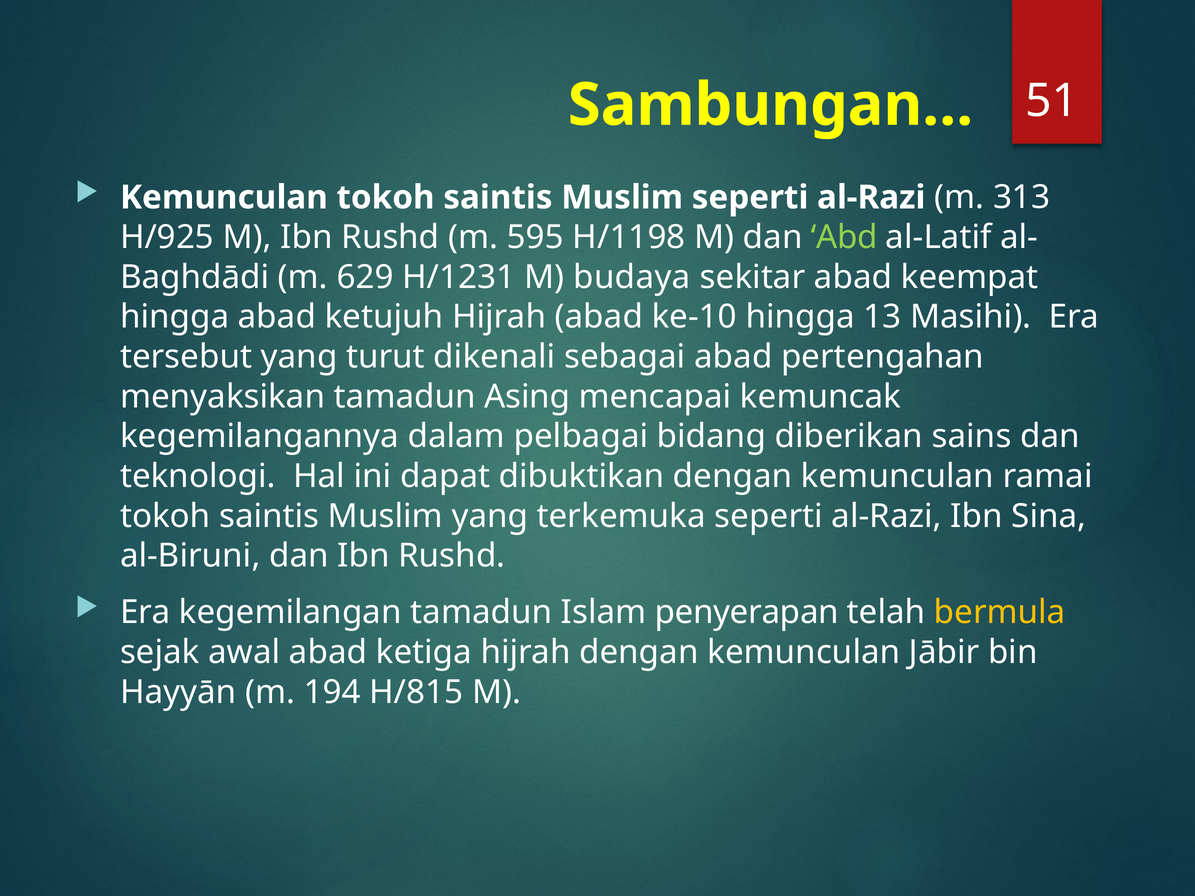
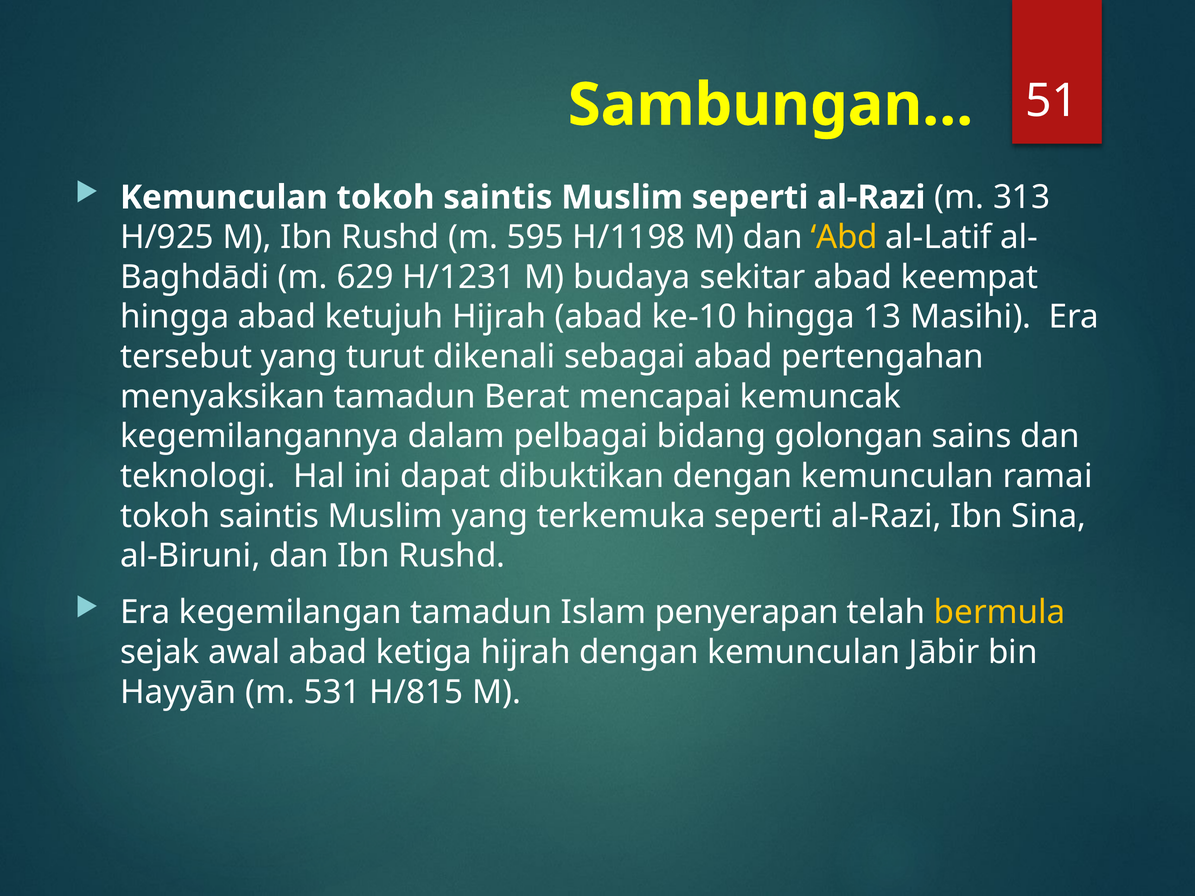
Abd colour: light green -> yellow
Asing: Asing -> Berat
diberikan: diberikan -> golongan
194: 194 -> 531
